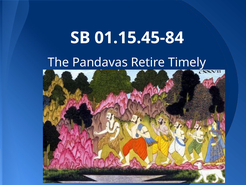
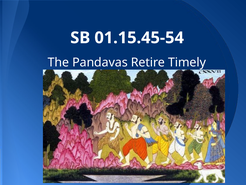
01.15.45-84: 01.15.45-84 -> 01.15.45-54
